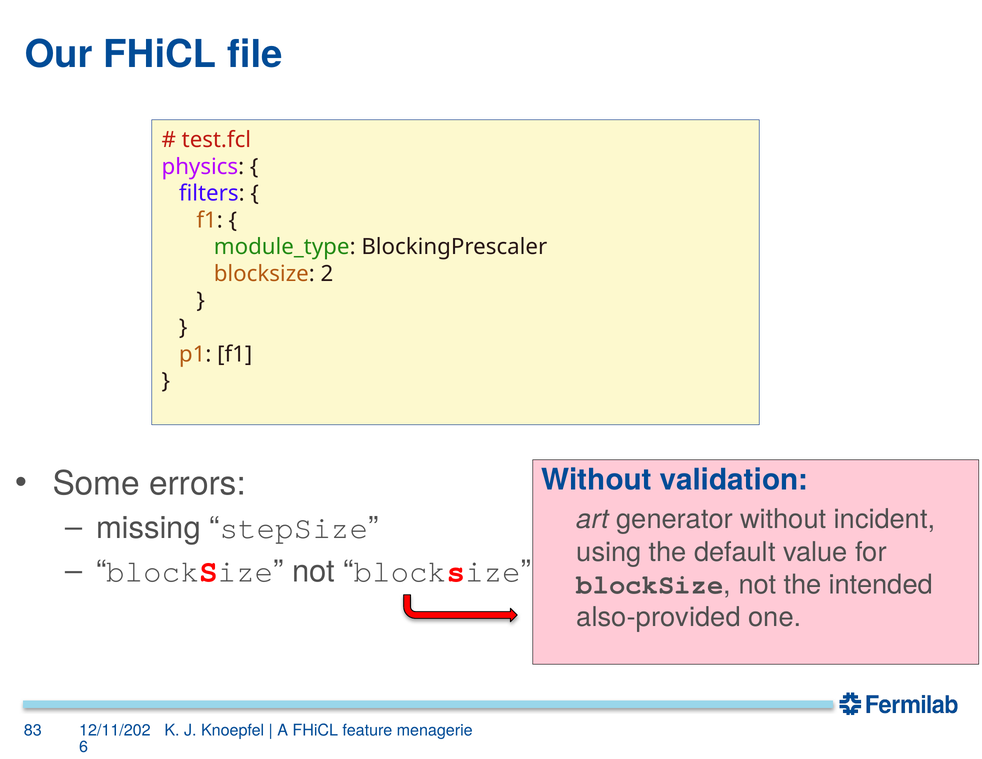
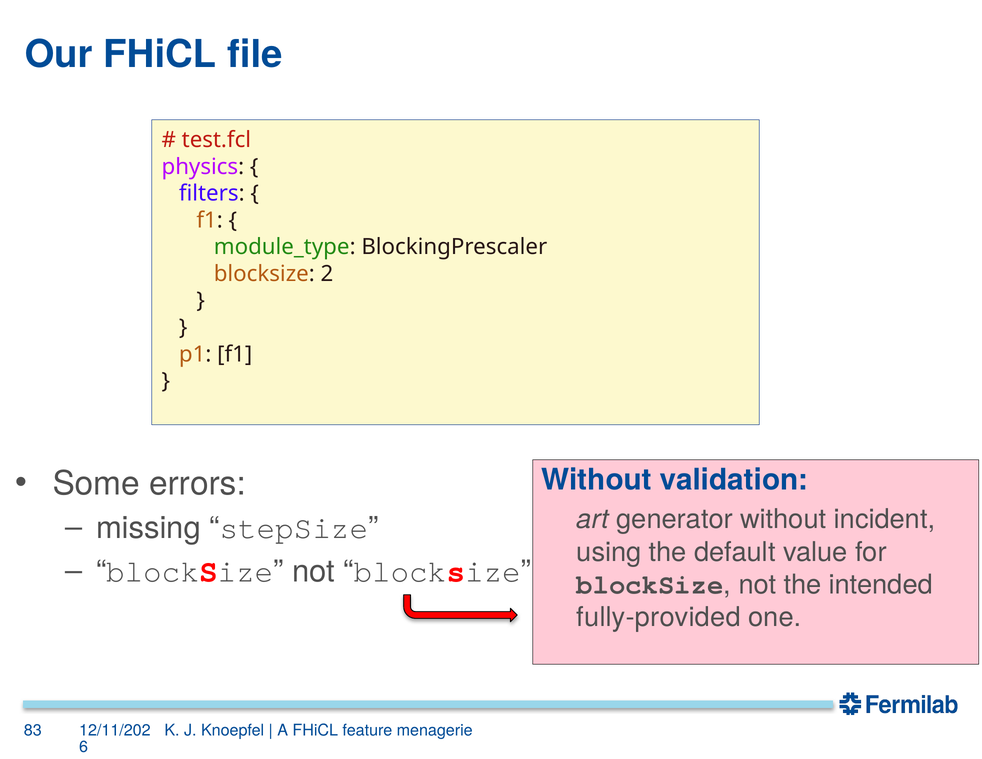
also-provided: also-provided -> fully-provided
